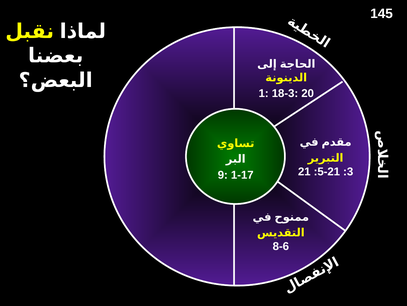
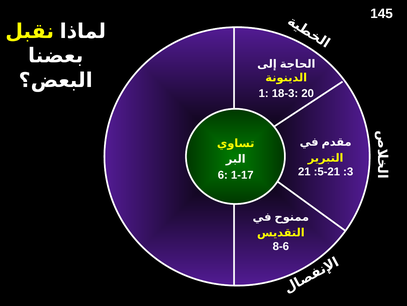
9 at (223, 175): 9 -> 6
